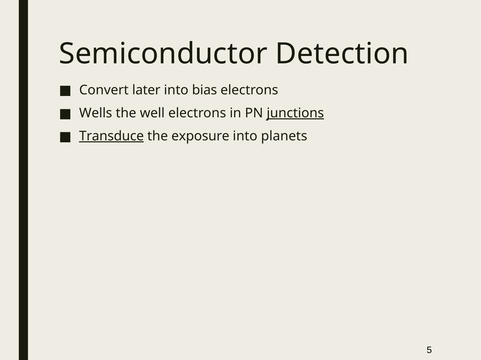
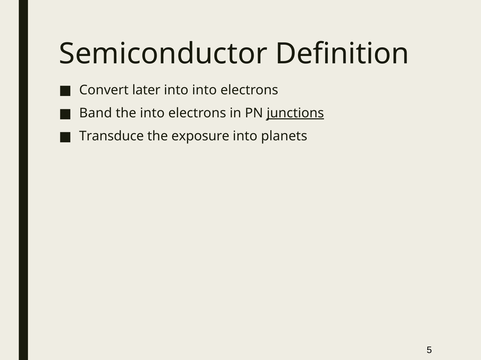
Detection: Detection -> Definition
into bias: bias -> into
Wells: Wells -> Band
the well: well -> into
Transduce underline: present -> none
